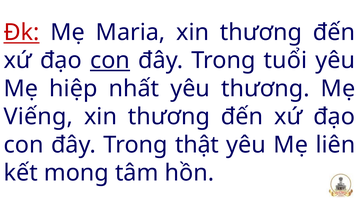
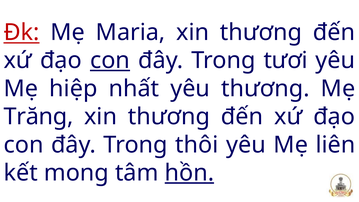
tuổi: tuổi -> tươi
Viếng: Viếng -> Trăng
thật: thật -> thôi
hồn underline: none -> present
